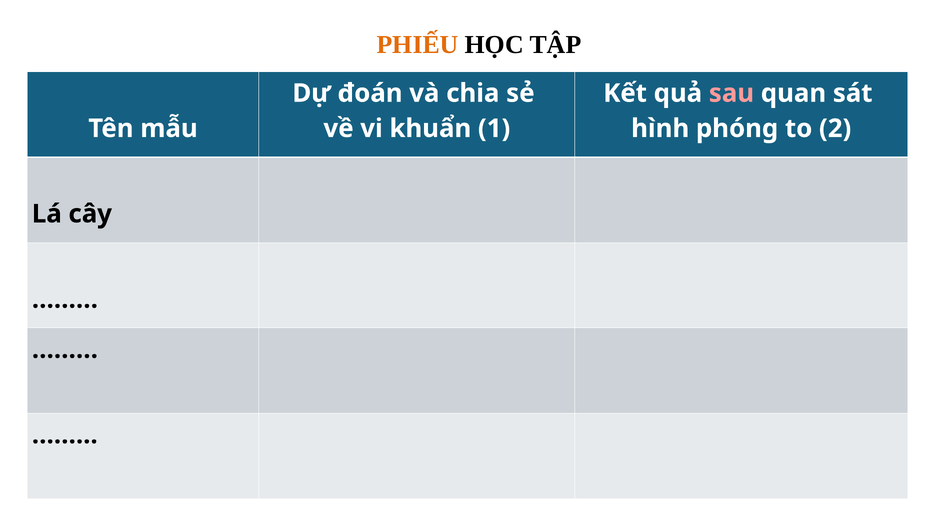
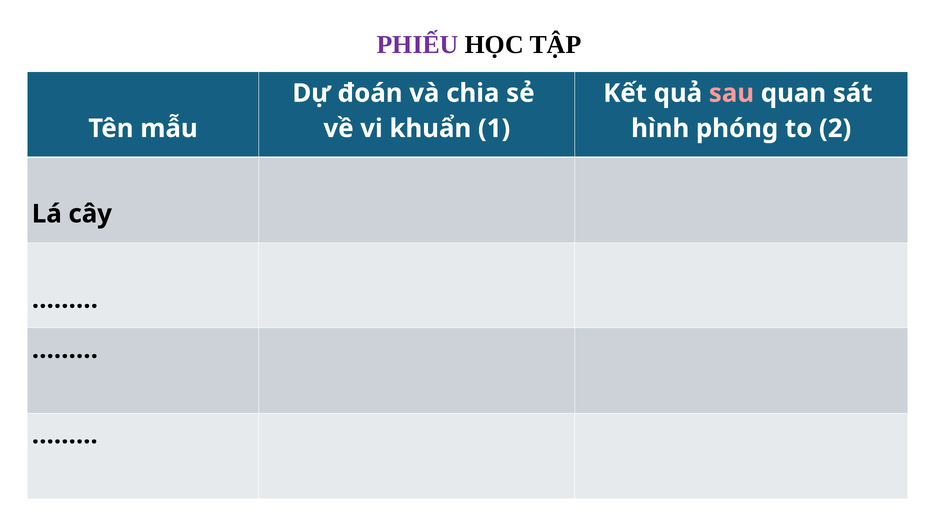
PHIẾU colour: orange -> purple
